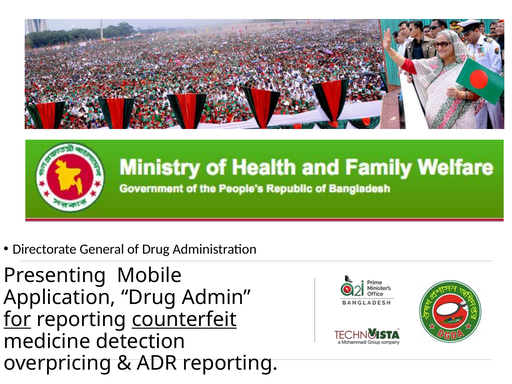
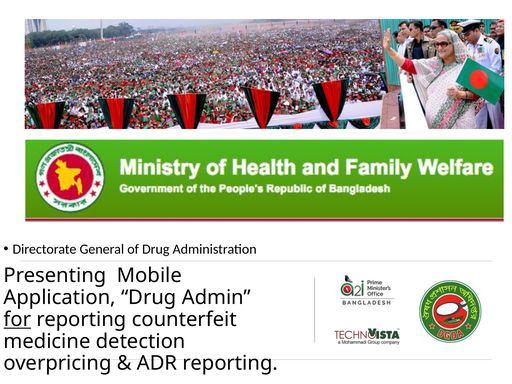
counterfeit underline: present -> none
